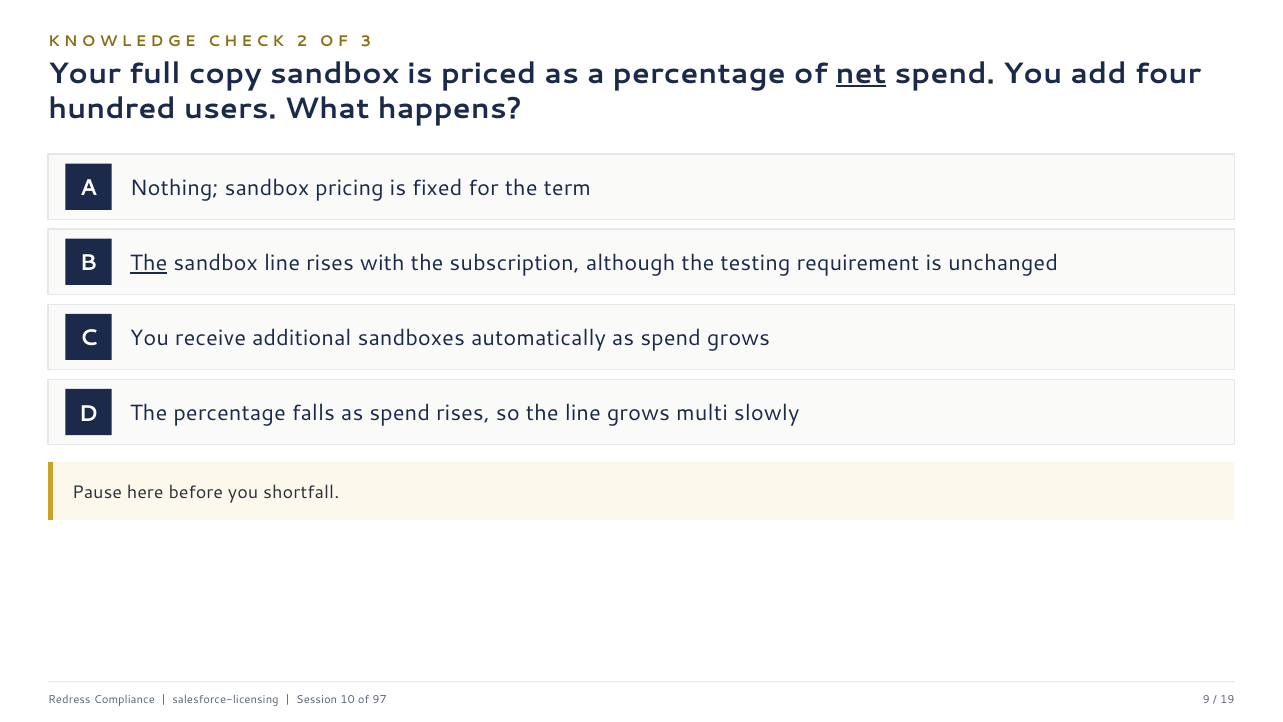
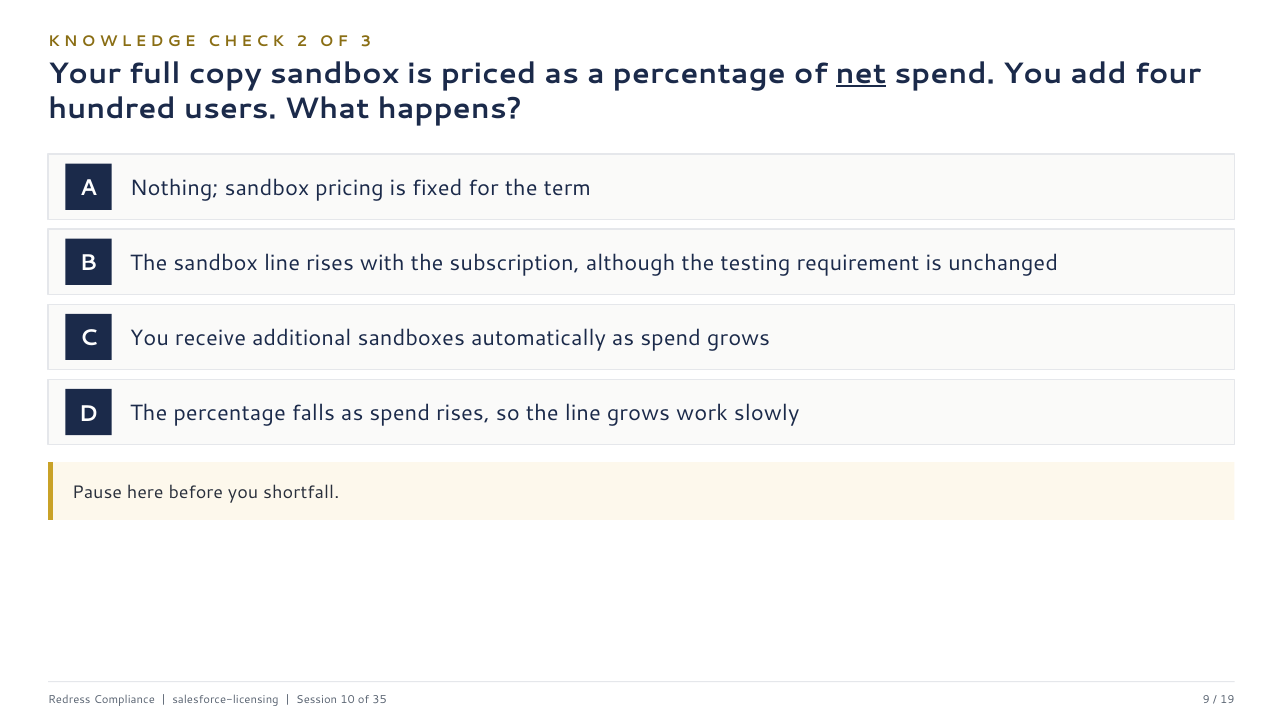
The at (149, 263) underline: present -> none
multi: multi -> work
97: 97 -> 35
